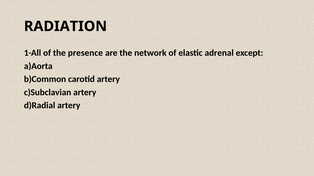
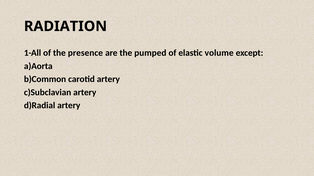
network: network -> pumped
adrenal: adrenal -> volume
